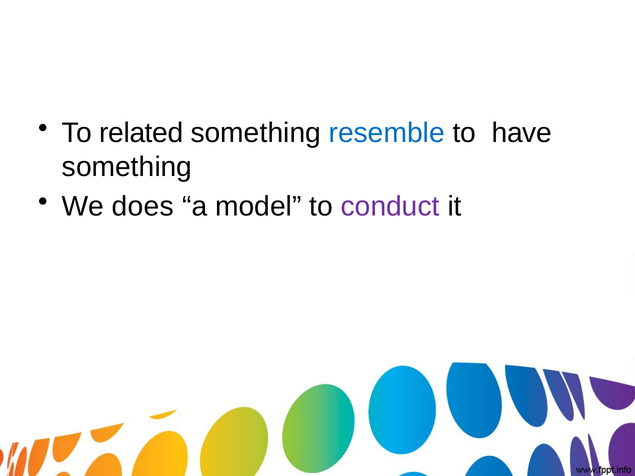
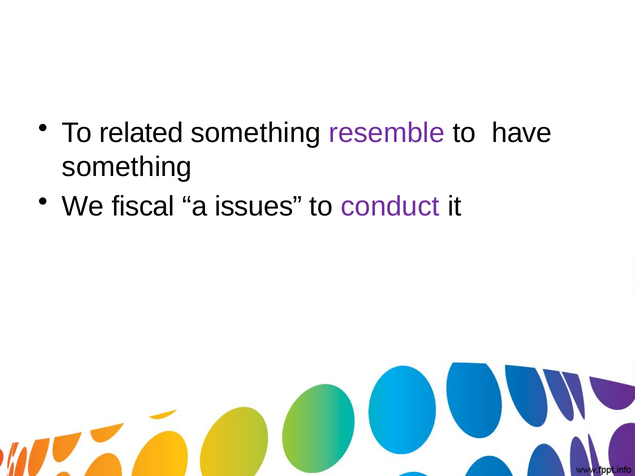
resemble colour: blue -> purple
does: does -> fiscal
model: model -> issues
